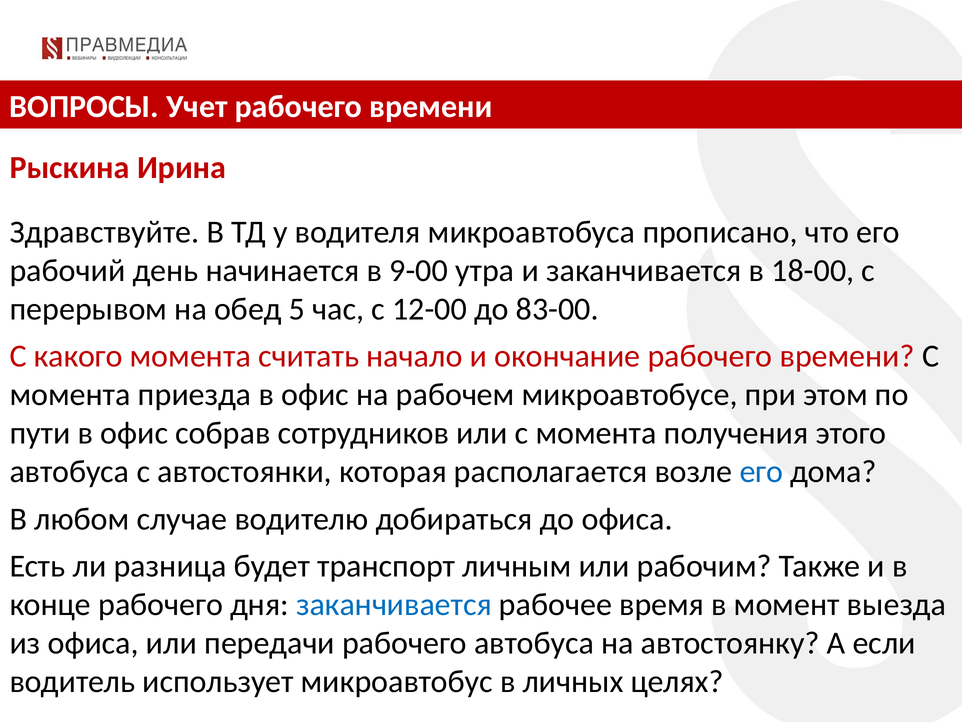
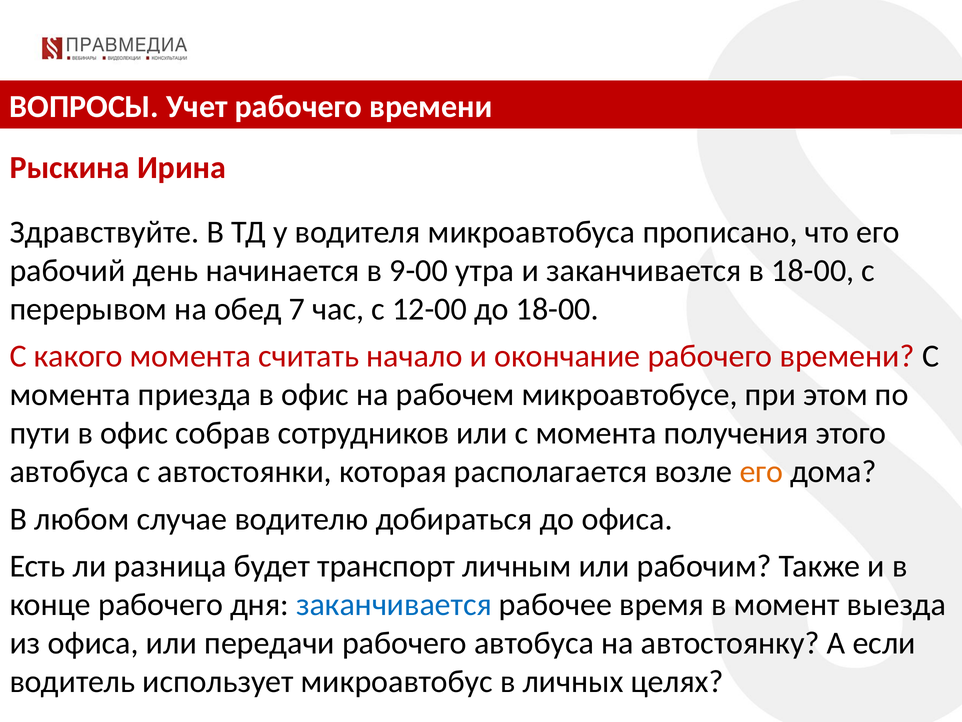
5: 5 -> 7
до 83-00: 83-00 -> 18-00
его at (761, 472) colour: blue -> orange
